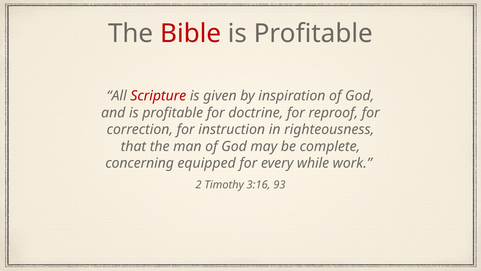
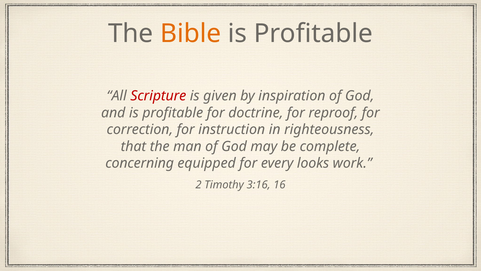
Bible colour: red -> orange
while: while -> looks
93: 93 -> 16
